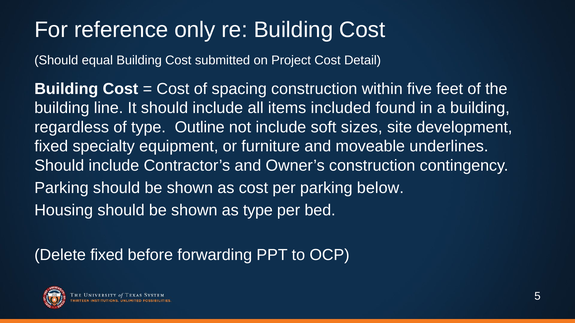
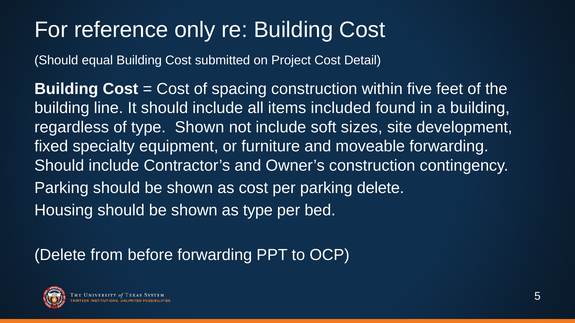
type Outline: Outline -> Shown
moveable underlines: underlines -> forwarding
parking below: below -> delete
Delete fixed: fixed -> from
